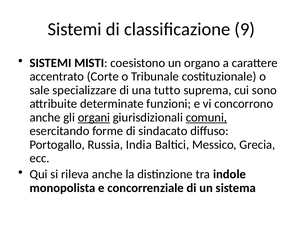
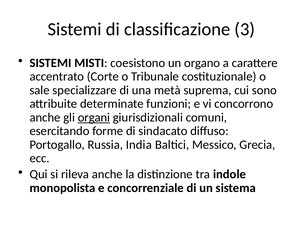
9: 9 -> 3
tutto: tutto -> metà
comuni underline: present -> none
